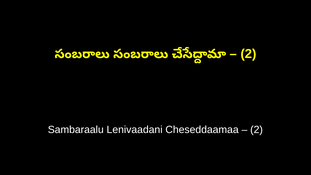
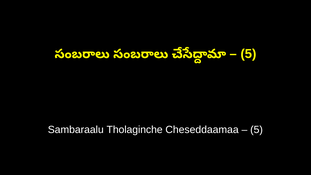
2 at (248, 54): 2 -> 5
Lenivaadani: Lenivaadani -> Tholaginche
2 at (257, 130): 2 -> 5
